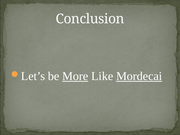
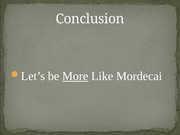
Mordecai underline: present -> none
